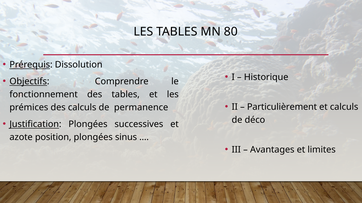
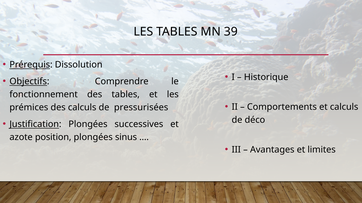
80: 80 -> 39
Particulièrement: Particulièrement -> Comportements
permanence: permanence -> pressurisées
